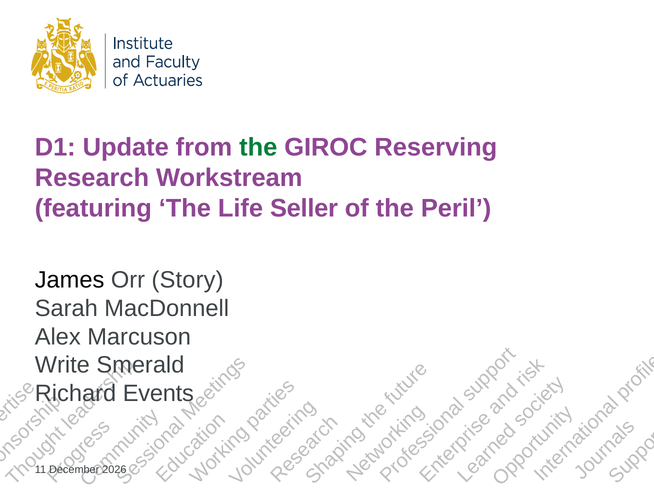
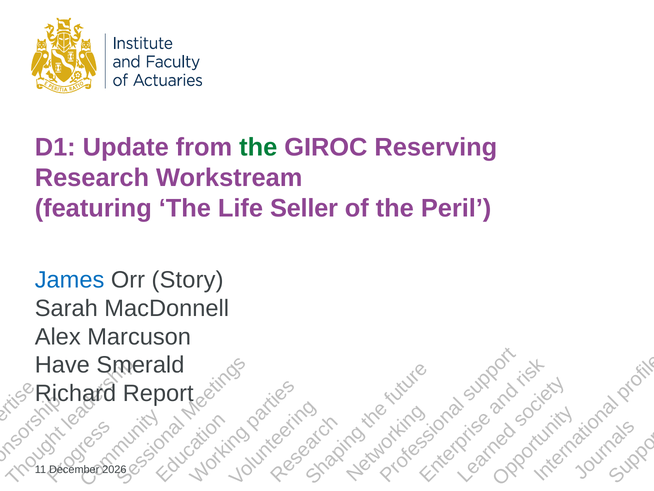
James colour: black -> blue
Write: Write -> Have
Events: Events -> Report
